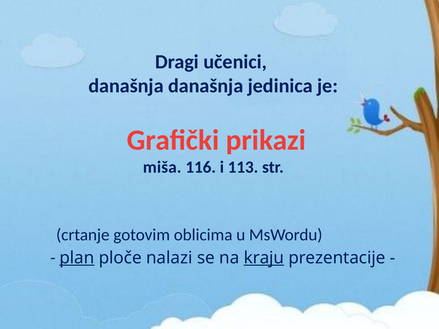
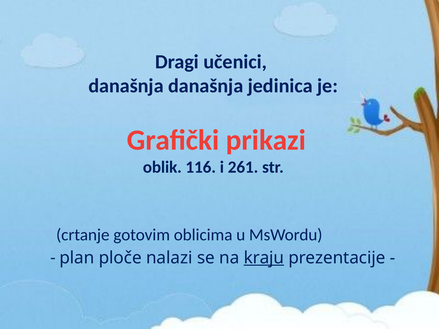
miša: miša -> oblik
113: 113 -> 261
plan underline: present -> none
